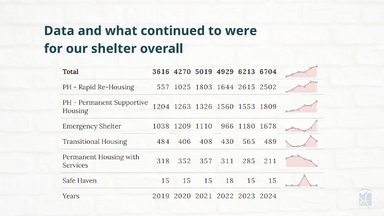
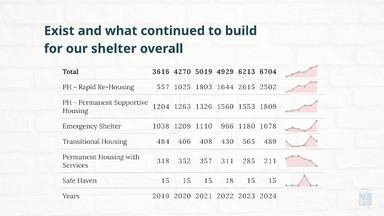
Data: Data -> Exist
were: were -> build
